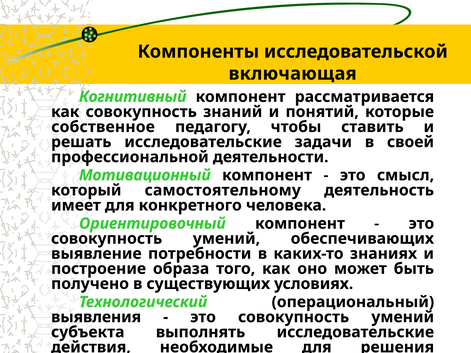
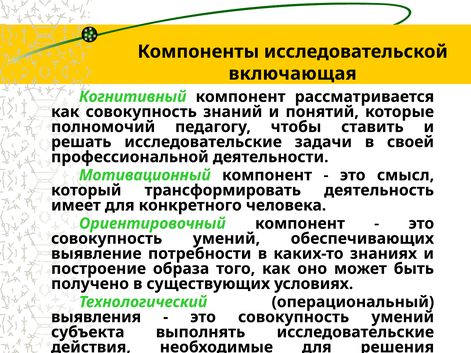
собственное: собственное -> полномочий
самостоятельному: самостоятельному -> трансформировать
